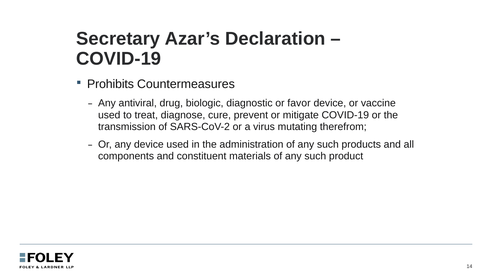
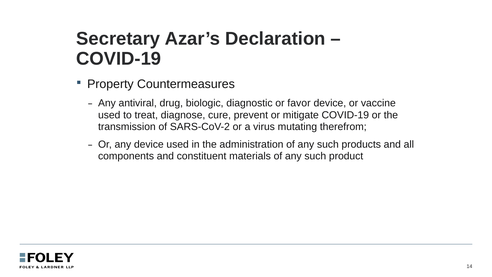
Prohibits: Prohibits -> Property
